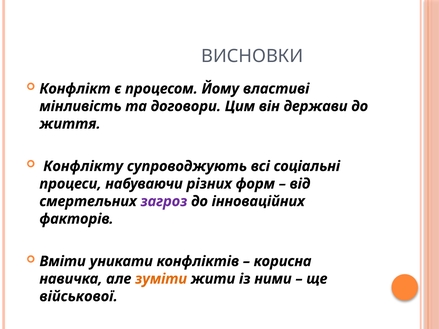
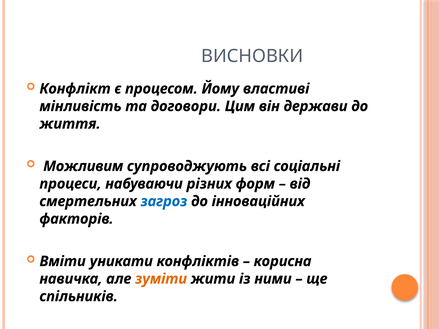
Конфлікту: Конфлікту -> Можливим
загроз colour: purple -> blue
військової: військової -> спільників
